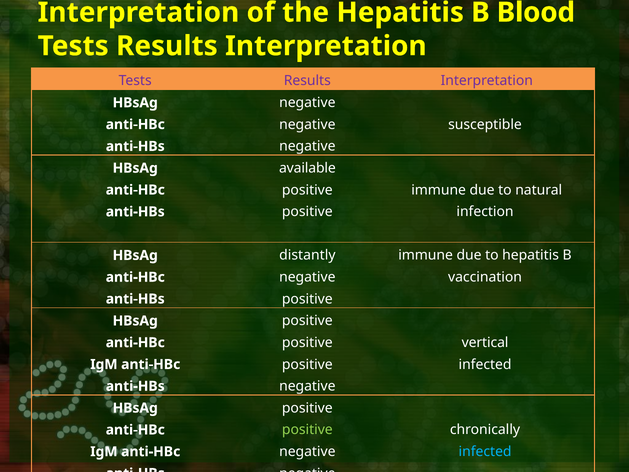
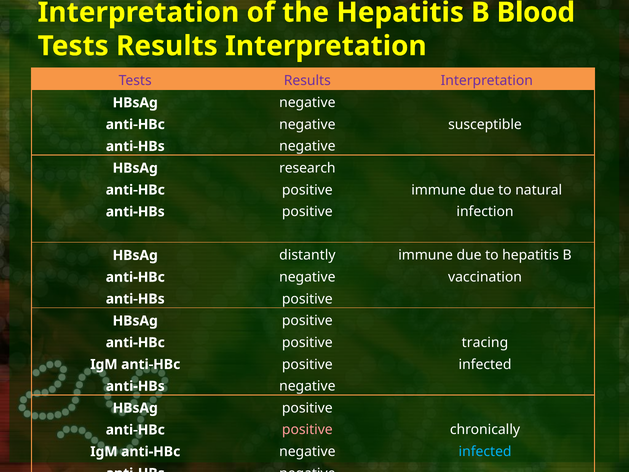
available: available -> research
vertical: vertical -> tracing
positive at (307, 430) colour: light green -> pink
